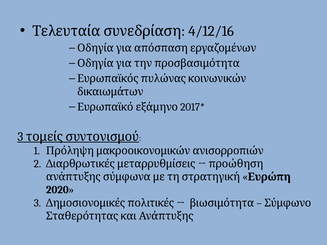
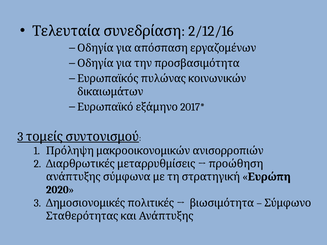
4/12/16: 4/12/16 -> 2/12/16
